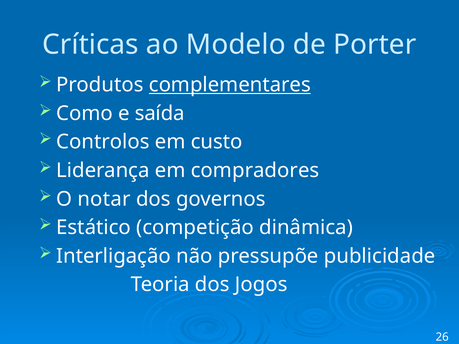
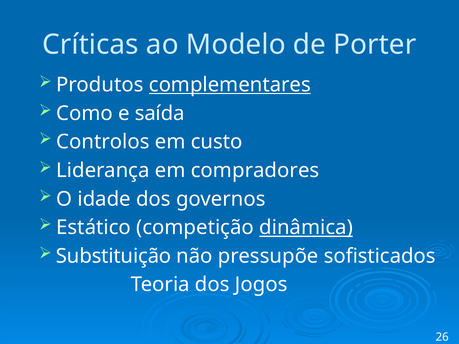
notar: notar -> idade
dinâmica underline: none -> present
Interligação: Interligação -> Substituição
publicidade: publicidade -> sofisticados
